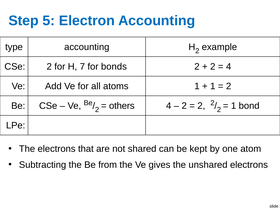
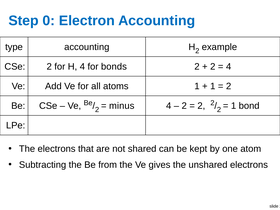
5: 5 -> 0
H 7: 7 -> 4
others: others -> minus
